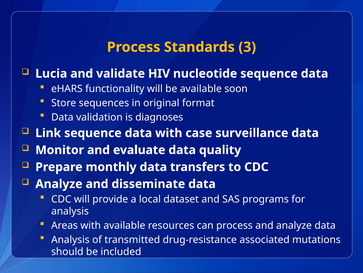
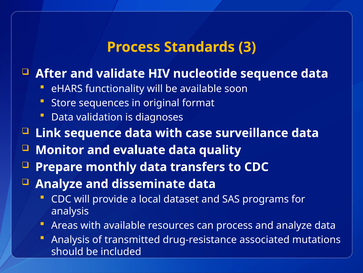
Lucia: Lucia -> After
